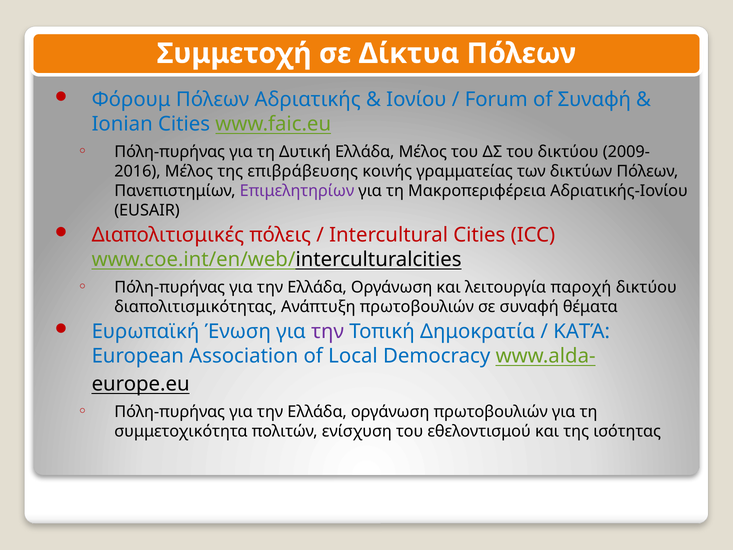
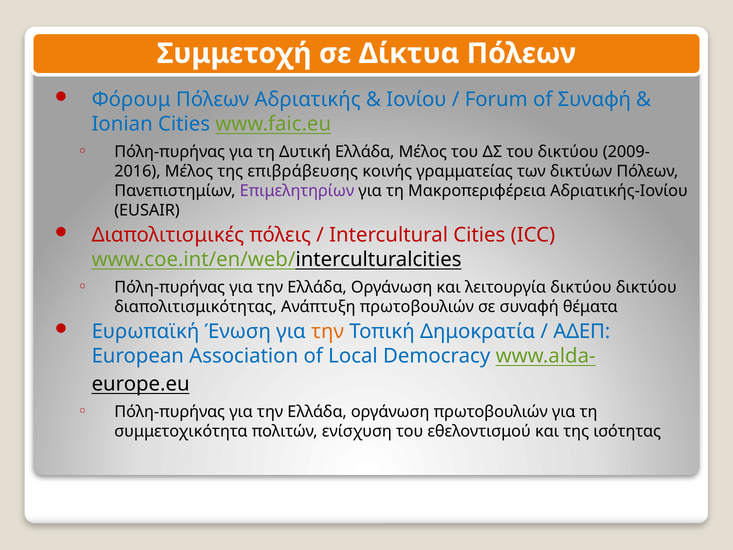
λειτουργία παροχή: παροχή -> δικτύου
την at (328, 332) colour: purple -> orange
ΚΑΤΆ: ΚΑΤΆ -> ΑΔΕΠ
